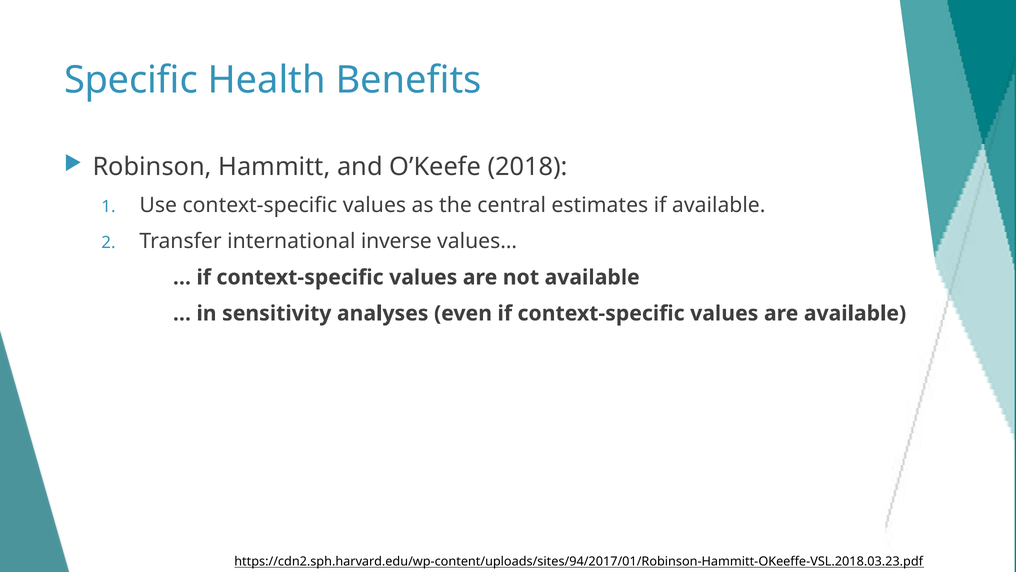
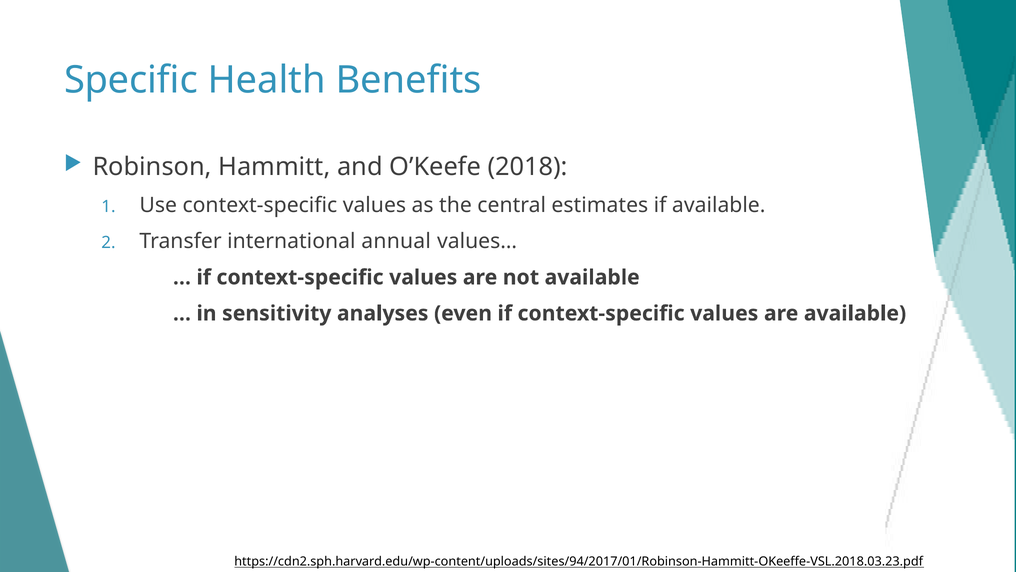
inverse: inverse -> annual
